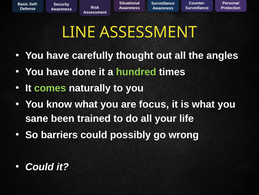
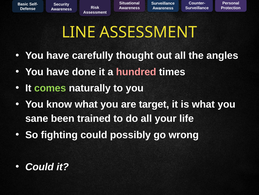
hundred colour: light green -> pink
focus: focus -> target
barriers: barriers -> fighting
